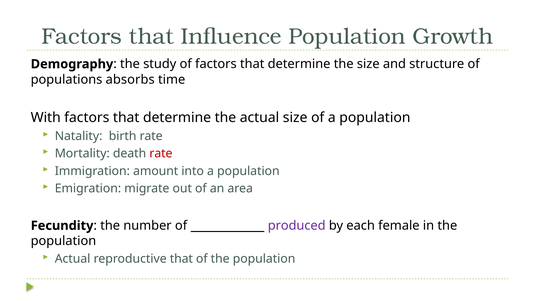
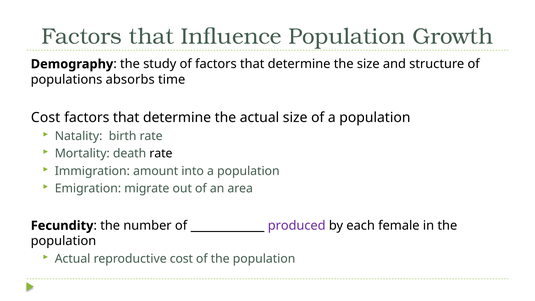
With at (46, 118): With -> Cost
rate at (161, 153) colour: red -> black
reproductive that: that -> cost
